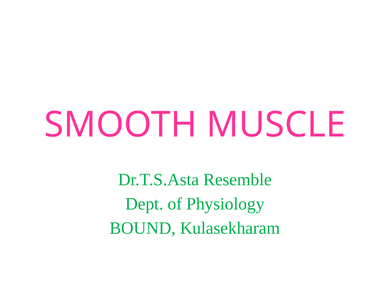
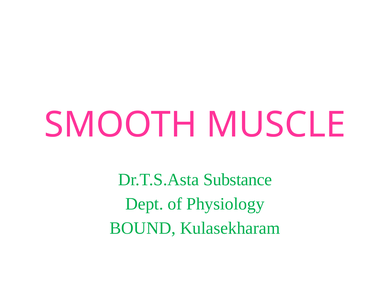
Resemble: Resemble -> Substance
